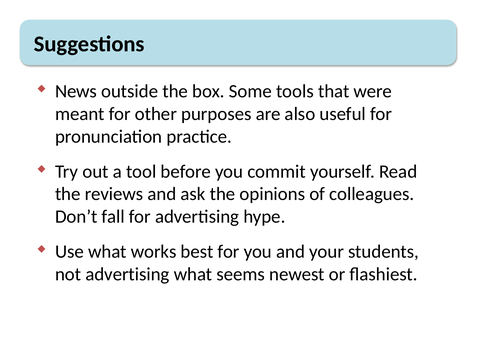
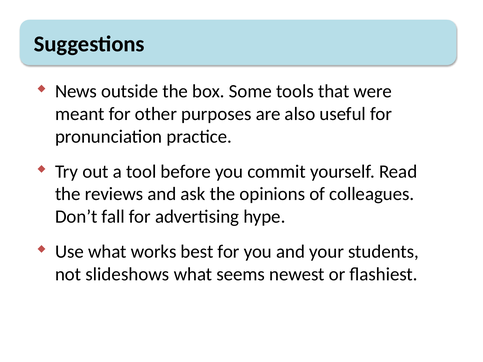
not advertising: advertising -> slideshows
